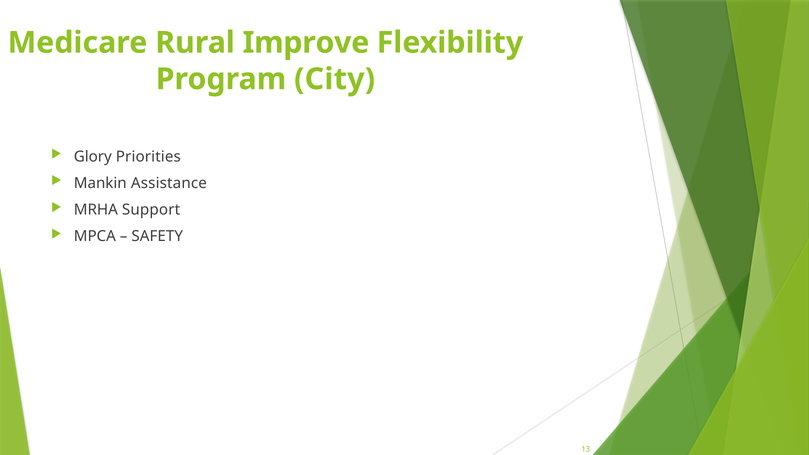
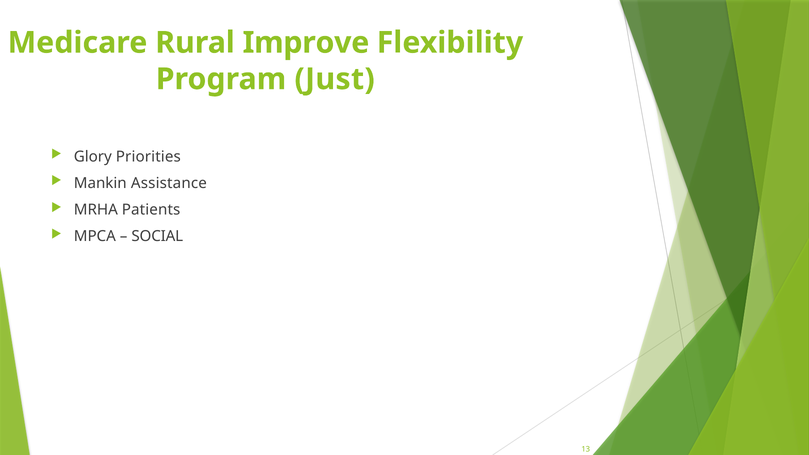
City: City -> Just
Support: Support -> Patients
SAFETY: SAFETY -> SOCIAL
